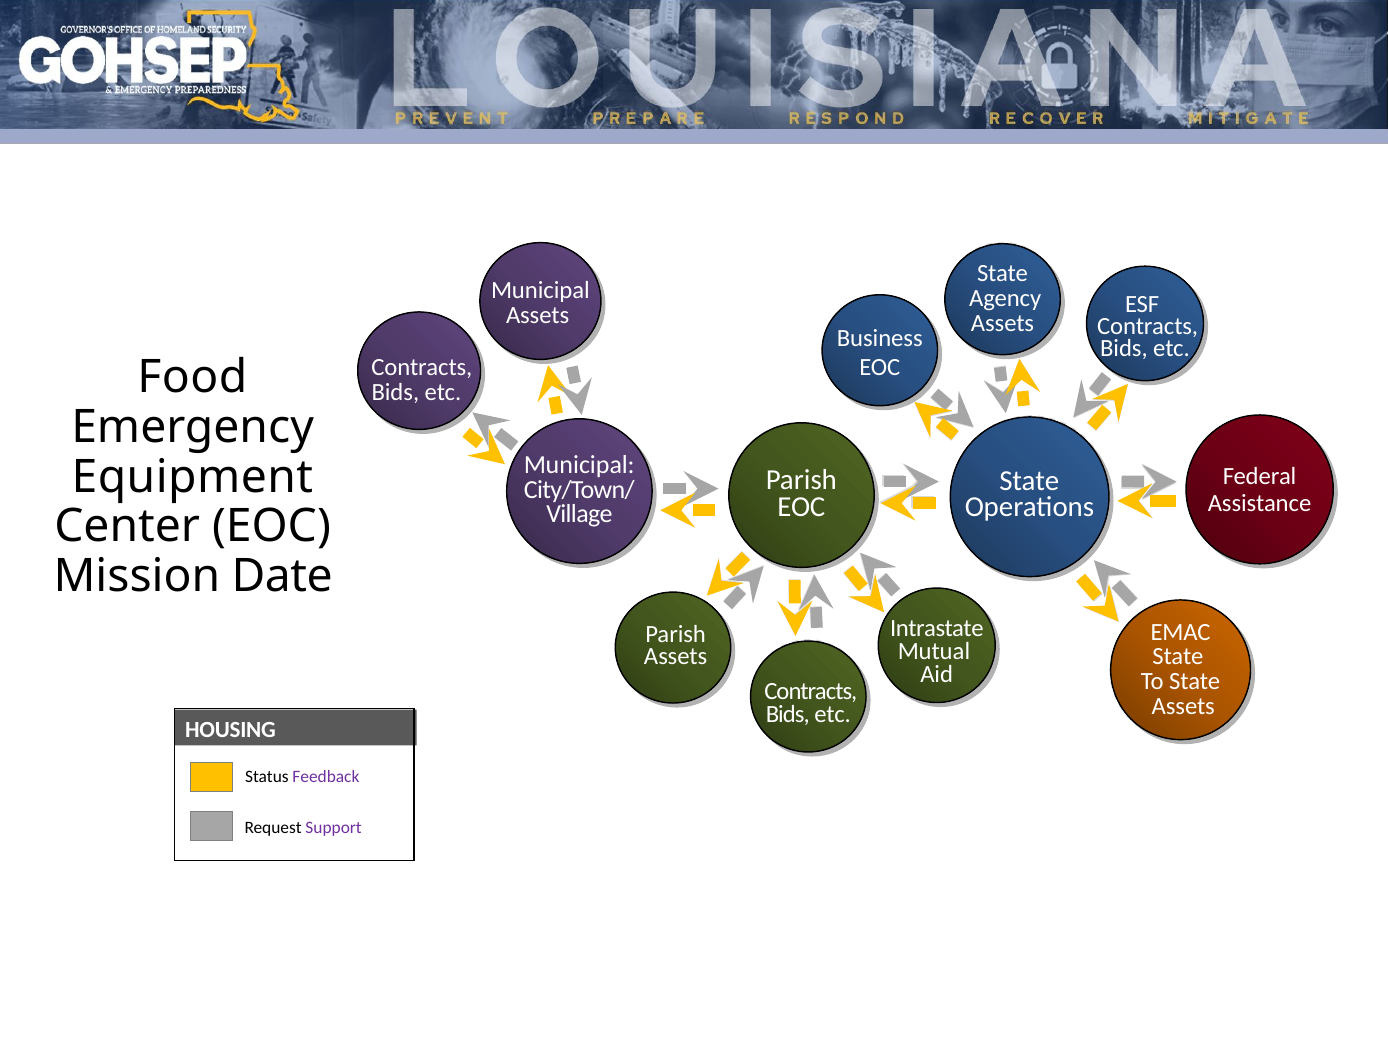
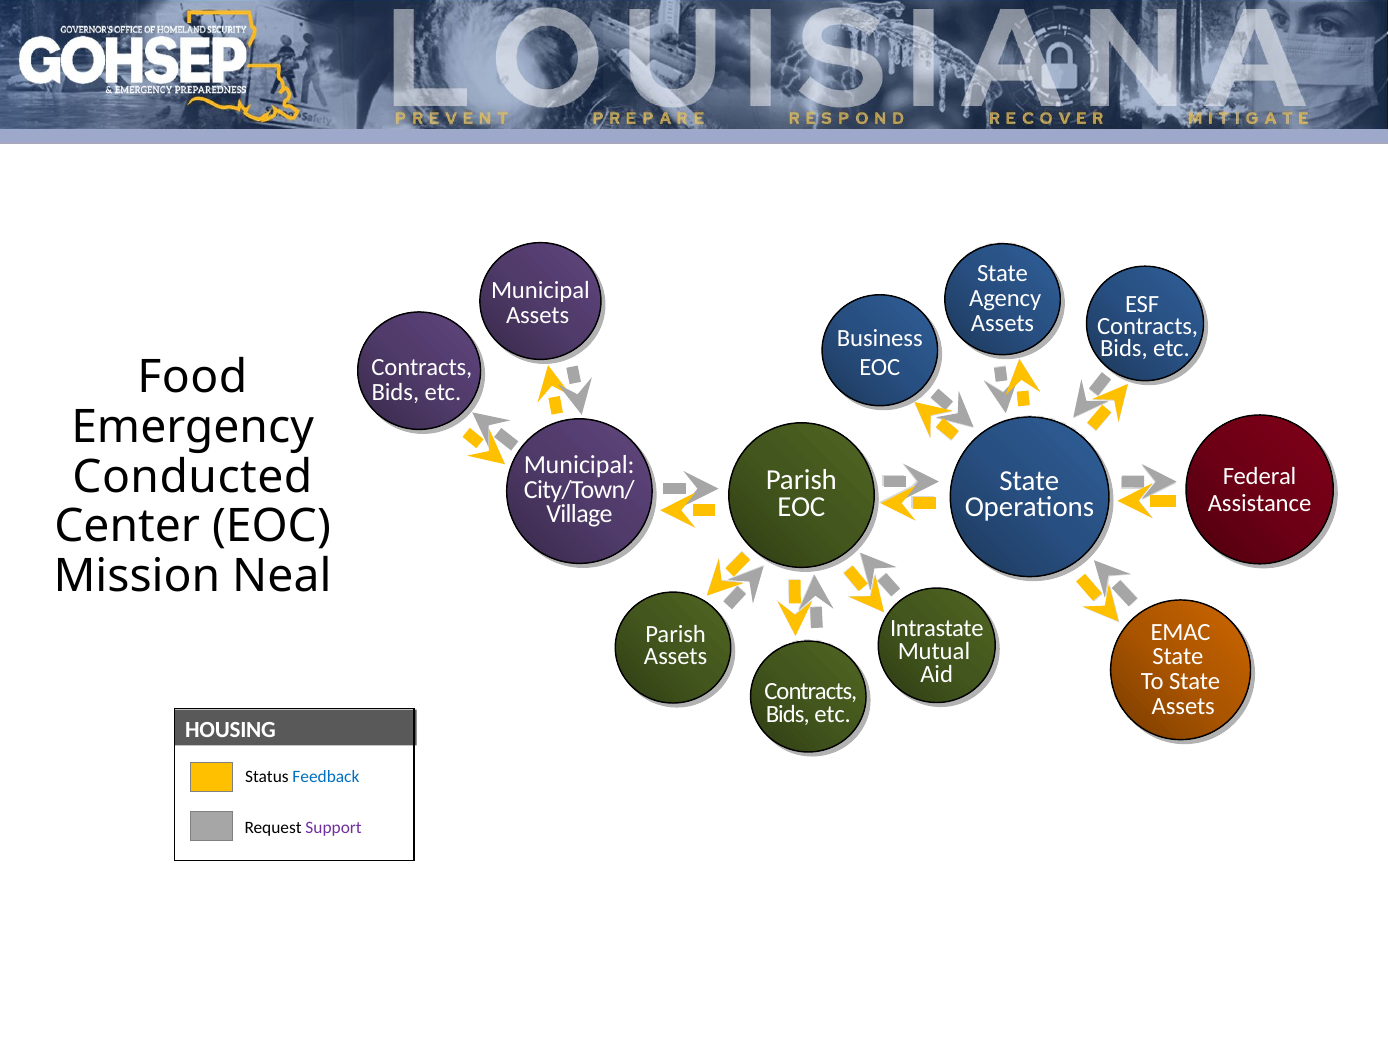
Equipment: Equipment -> Conducted
Date: Date -> Neal
Feedback colour: purple -> blue
